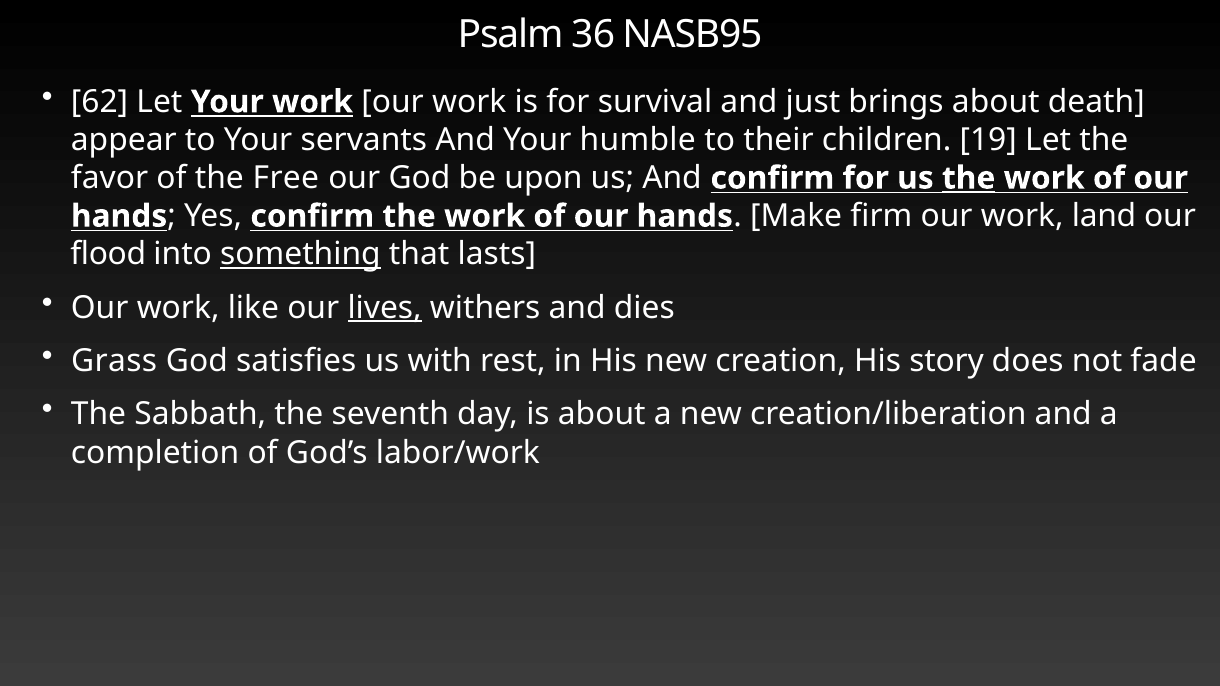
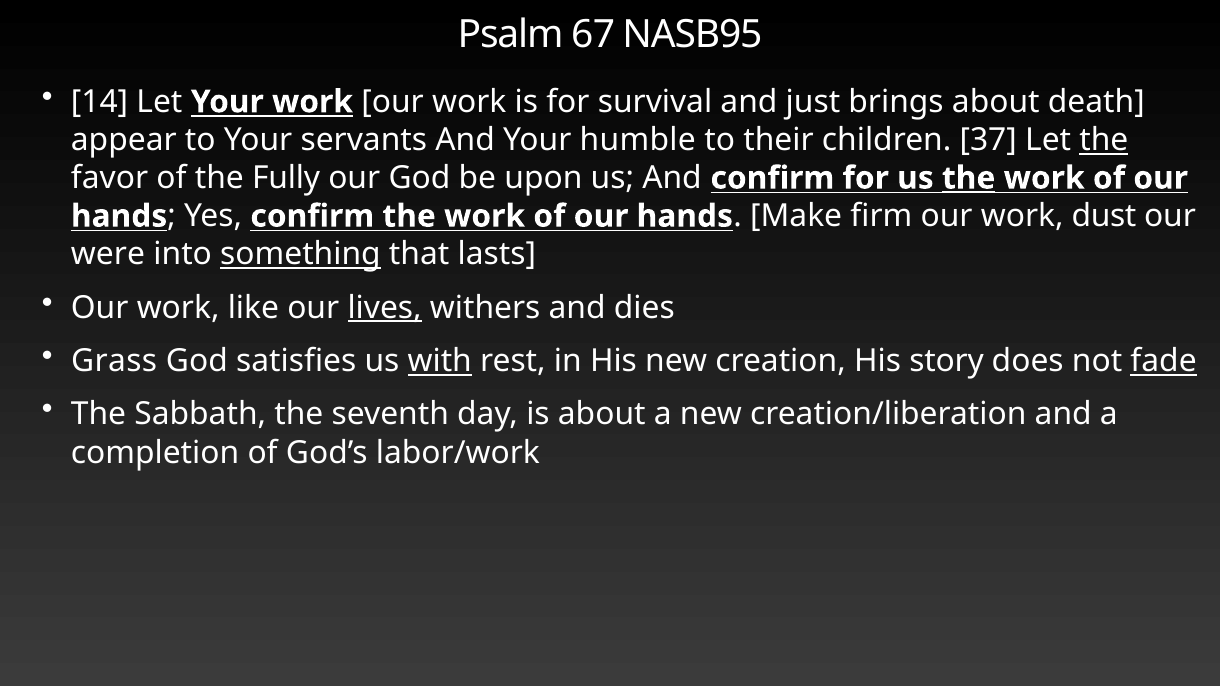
36: 36 -> 67
62: 62 -> 14
19: 19 -> 37
the at (1104, 140) underline: none -> present
Free: Free -> Fully
land: land -> dust
flood: flood -> were
with underline: none -> present
fade underline: none -> present
